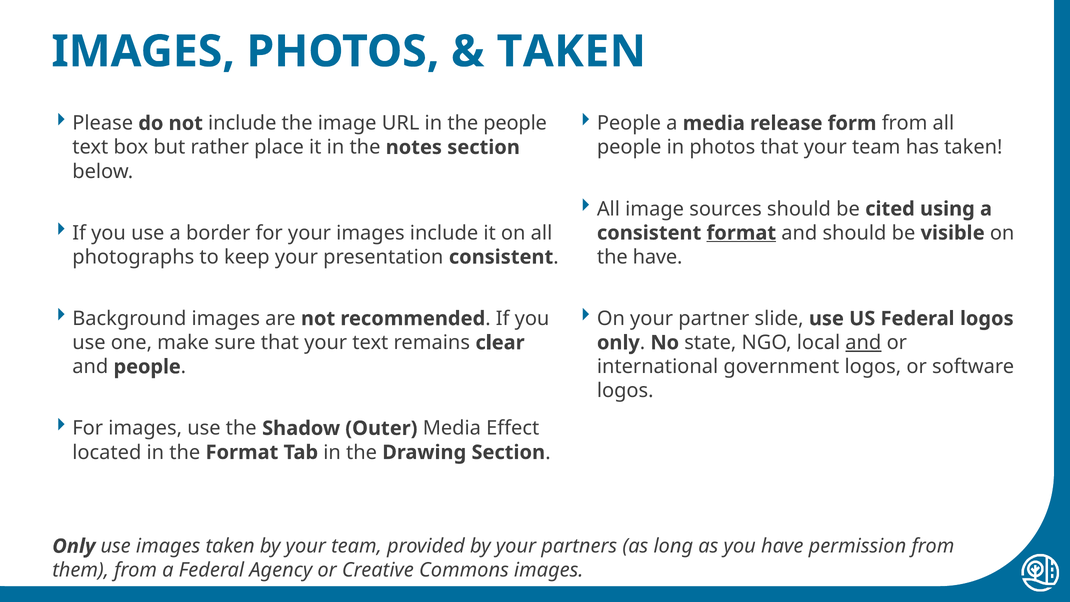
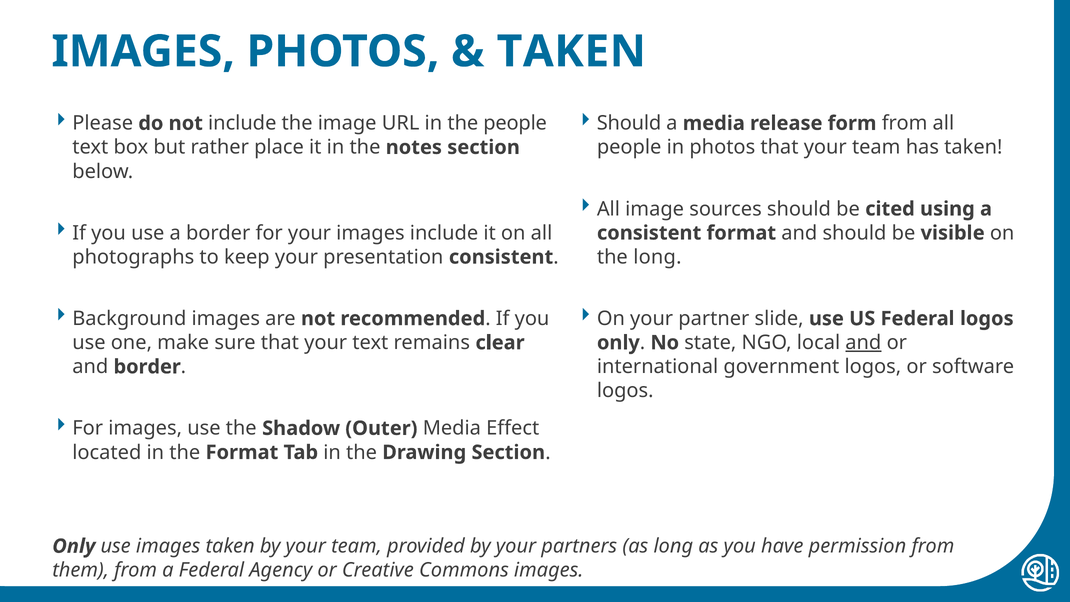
People at (629, 123): People -> Should
format at (741, 233) underline: present -> none
the have: have -> long
and people: people -> border
